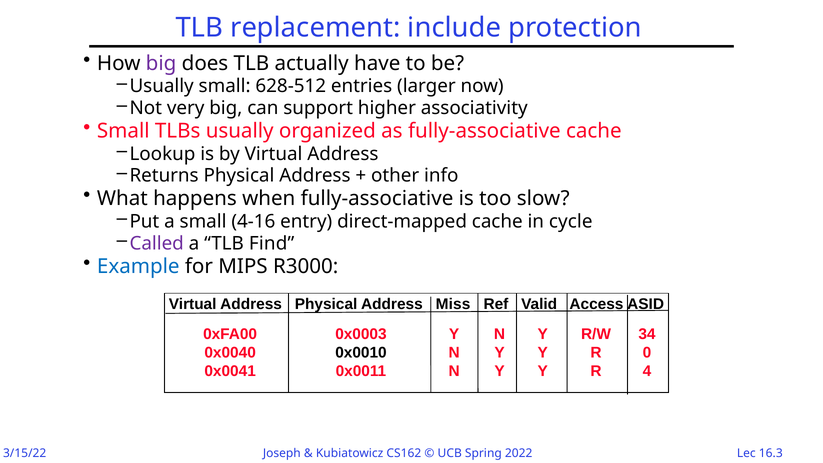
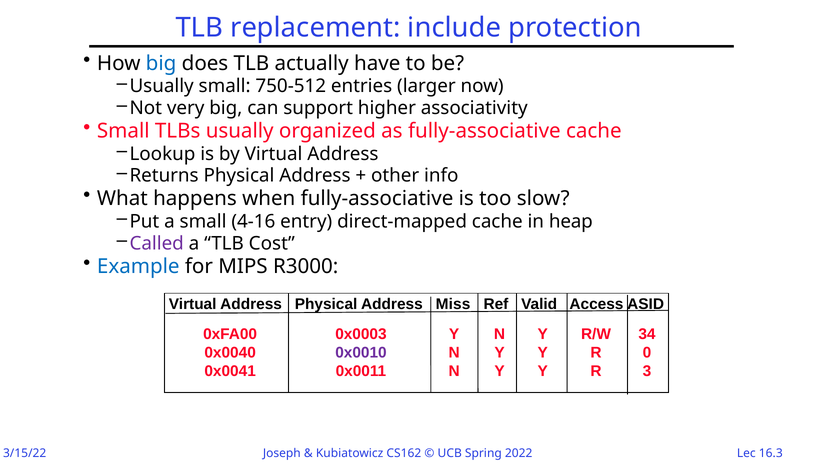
big at (161, 63) colour: purple -> blue
628-512: 628-512 -> 750-512
cycle: cycle -> heap
Find: Find -> Cost
0x0010 colour: black -> purple
4: 4 -> 3
